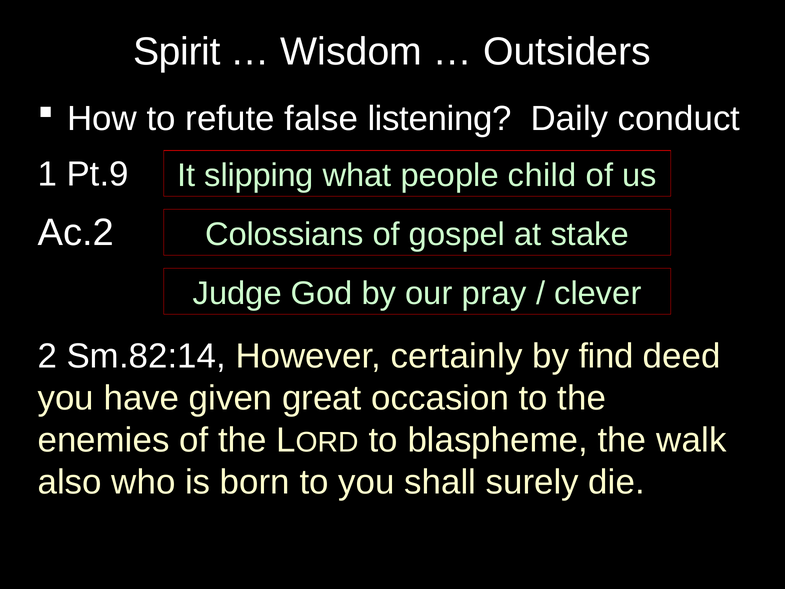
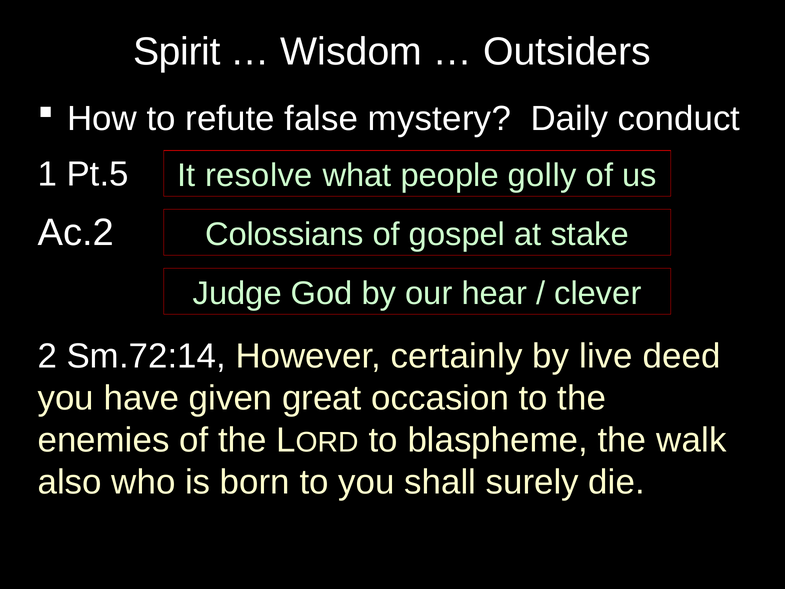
listening: listening -> mystery
Pt.9: Pt.9 -> Pt.5
slipping: slipping -> resolve
child: child -> golly
pray: pray -> hear
Sm.82:14: Sm.82:14 -> Sm.72:14
find: find -> live
